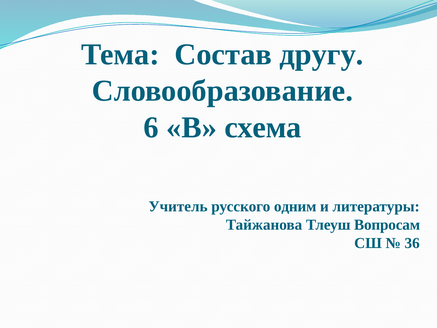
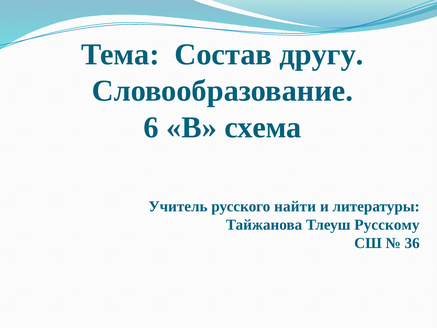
одним: одним -> найти
Вопросам: Вопросам -> Русскому
